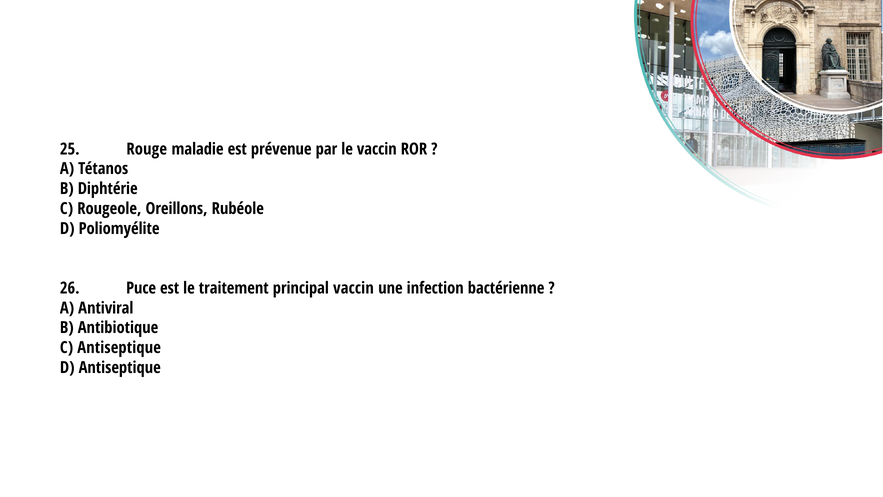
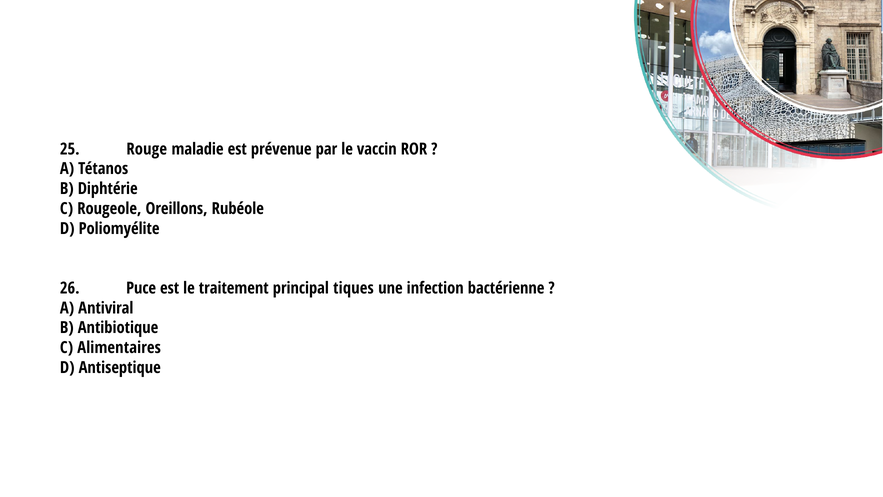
principal vaccin: vaccin -> tiques
C Antiseptique: Antiseptique -> Alimentaires
